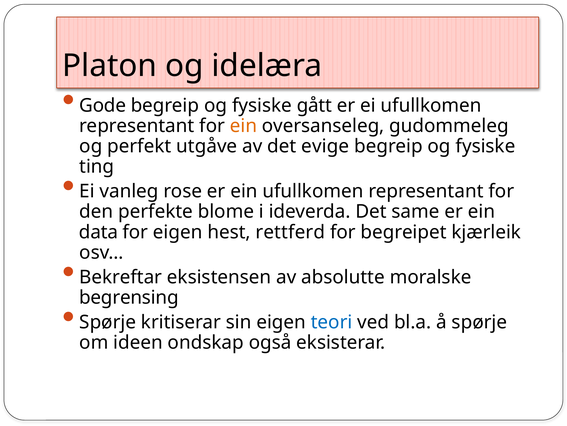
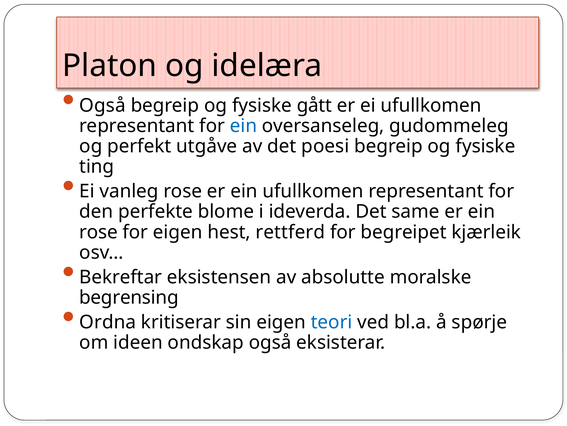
Gode at (103, 105): Gode -> Også
ein at (244, 126) colour: orange -> blue
evige: evige -> poesi
data at (98, 232): data -> rose
Spørje at (108, 322): Spørje -> Ordna
